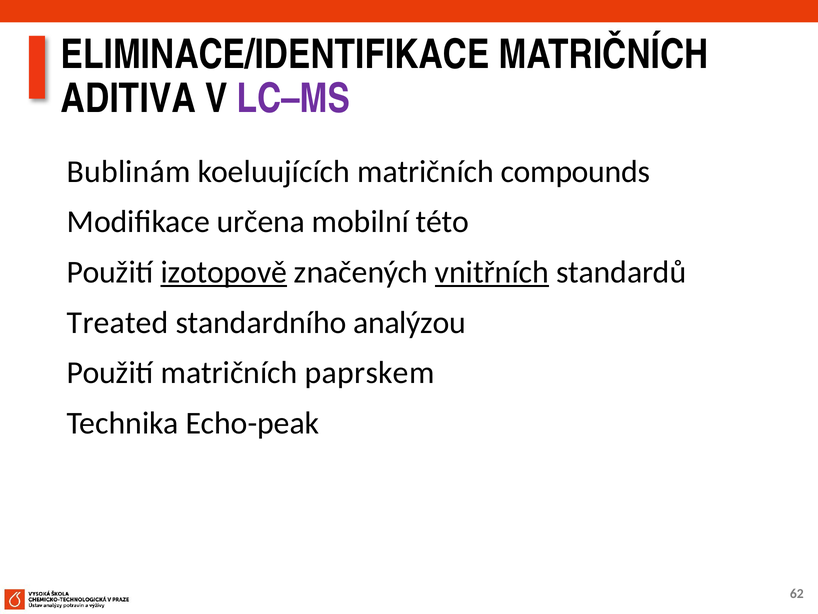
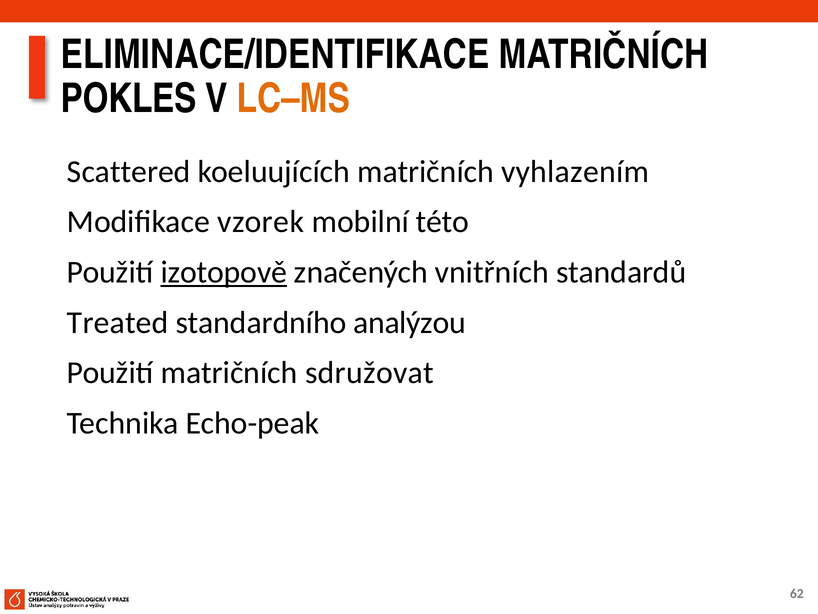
ADITIVA: ADITIVA -> POKLES
LC–MS colour: purple -> orange
Bublinám: Bublinám -> Scattered
compounds: compounds -> vyhlazením
určena: určena -> vzorek
vnitřních underline: present -> none
paprskem: paprskem -> sdružovat
